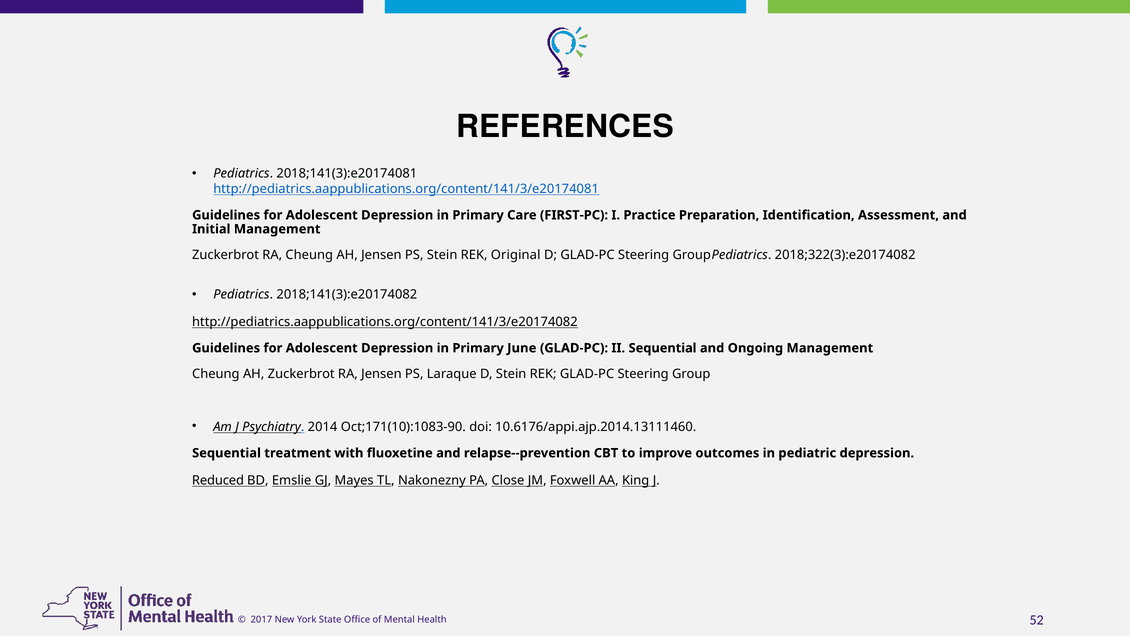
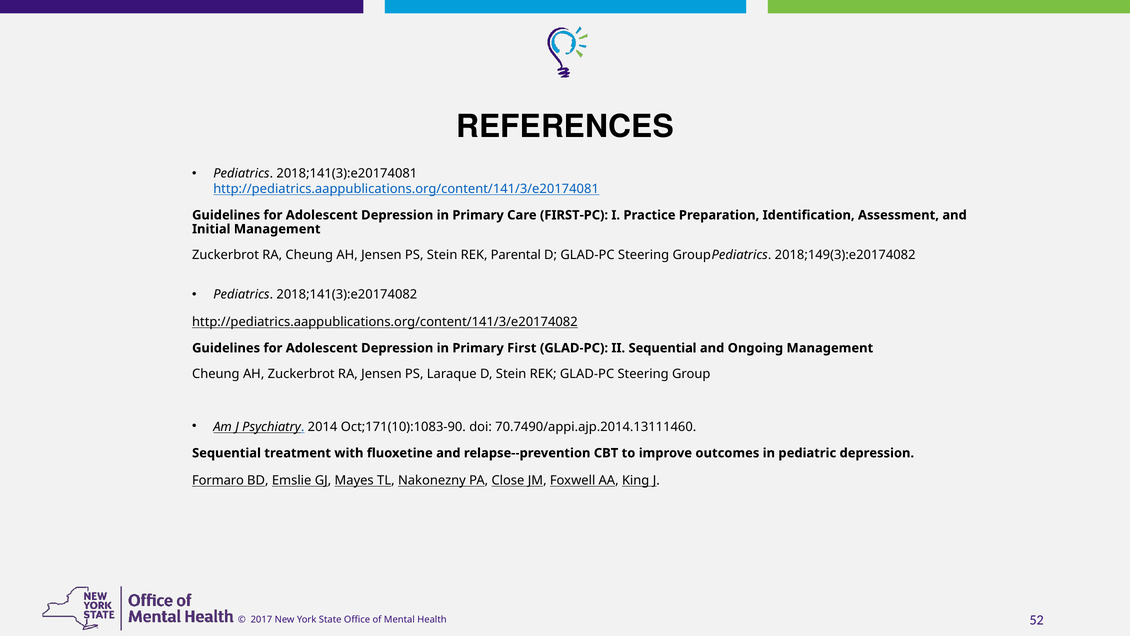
Original: Original -> Parental
2018;322(3):e20174082: 2018;322(3):e20174082 -> 2018;149(3):e20174082
June: June -> First
10.6176/appi.ajp.2014.13111460: 10.6176/appi.ajp.2014.13111460 -> 70.7490/appi.ajp.2014.13111460
Reduced: Reduced -> Formaro
